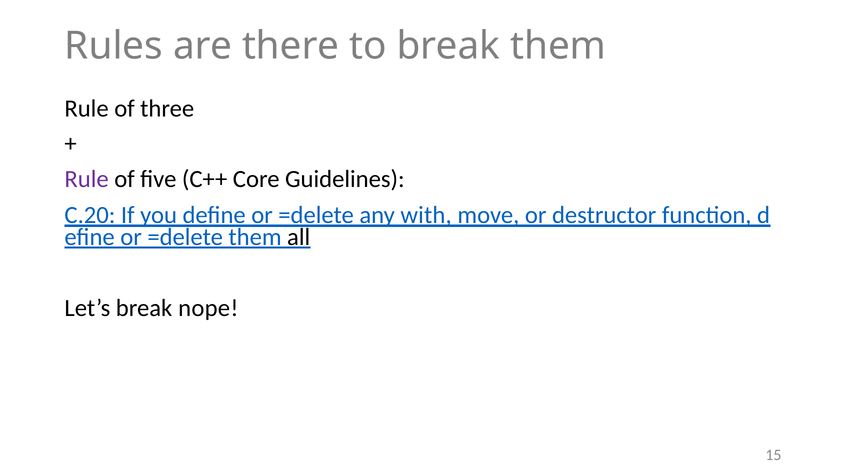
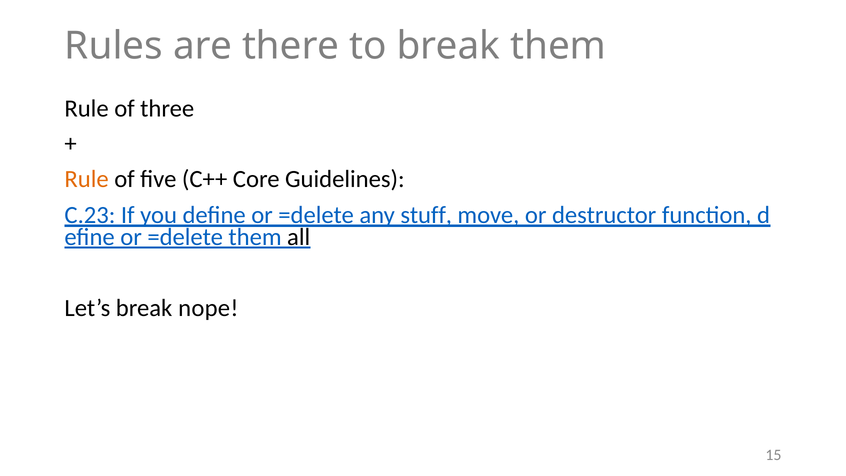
Rule at (87, 179) colour: purple -> orange
C.20: C.20 -> C.23
with: with -> stuff
